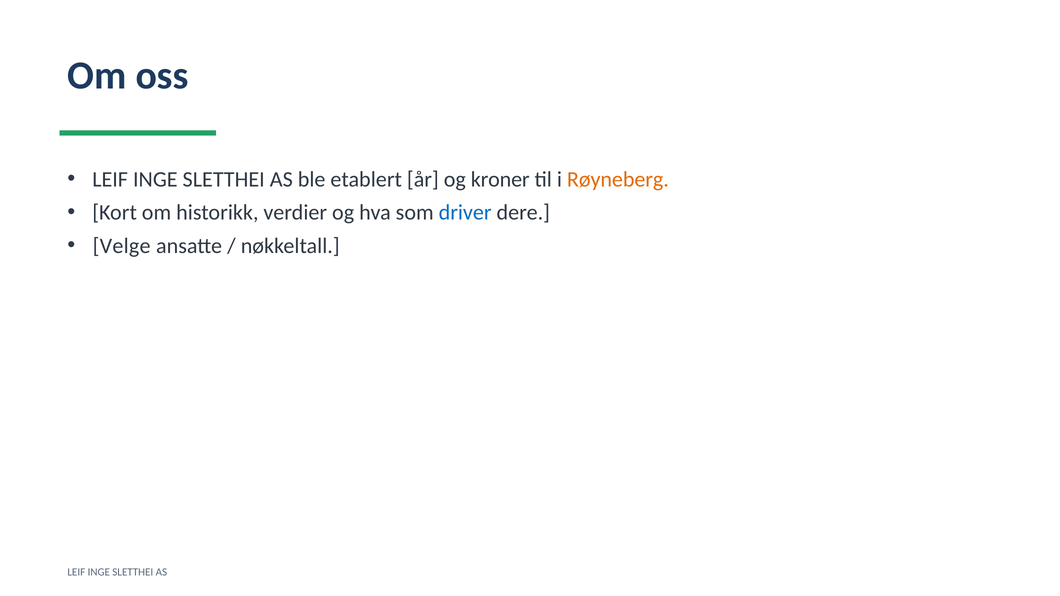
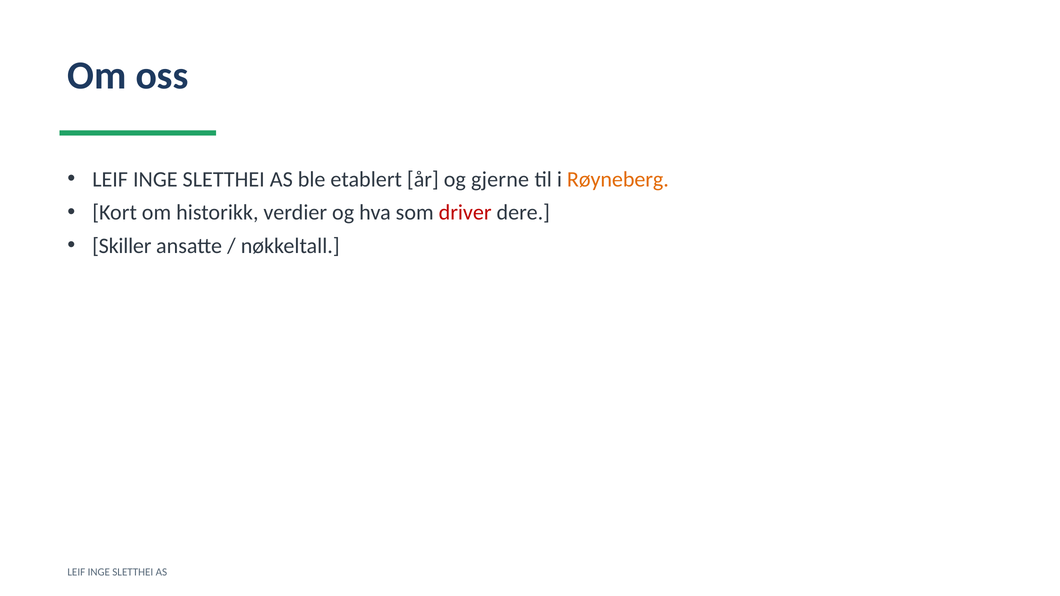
kroner: kroner -> gjerne
driver colour: blue -> red
Velge: Velge -> Skiller
